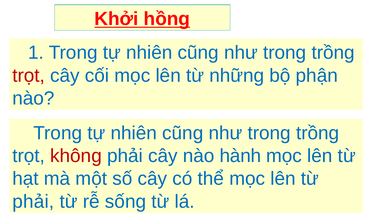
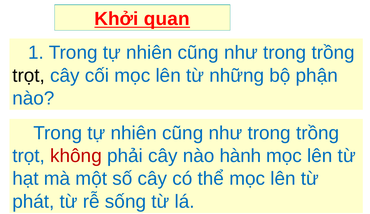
hồng: hồng -> quan
trọt at (29, 75) colour: red -> black
phải at (33, 201): phải -> phát
